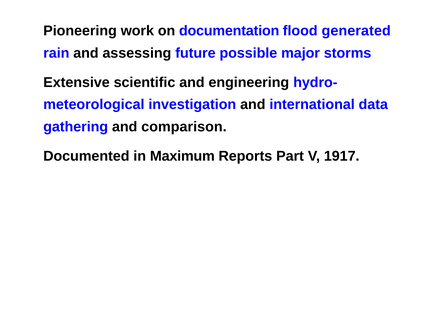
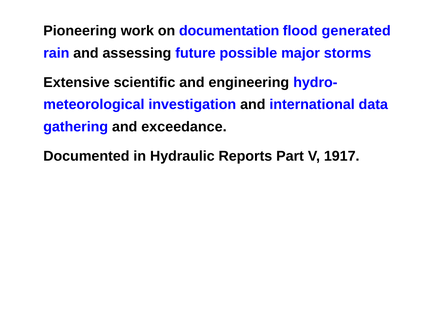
comparison: comparison -> exceedance
Maximum: Maximum -> Hydraulic
